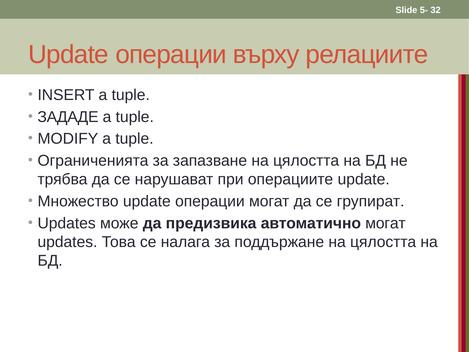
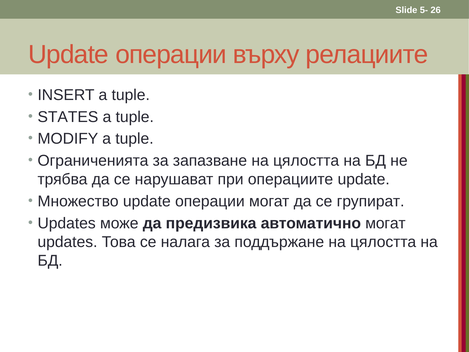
32: 32 -> 26
ЗАДАДЕ: ЗАДАДЕ -> STATES
